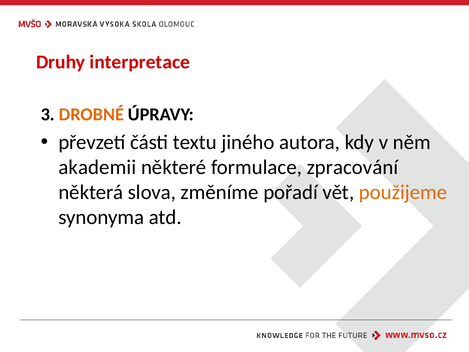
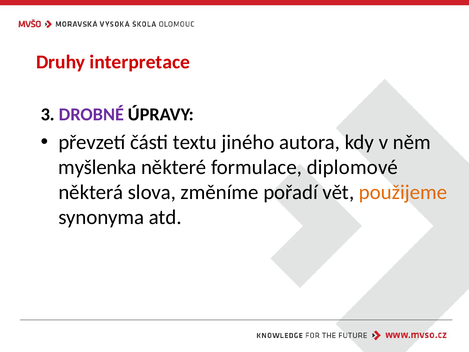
DROBNÉ colour: orange -> purple
akademii: akademii -> myšlenka
zpracování: zpracování -> diplomové
